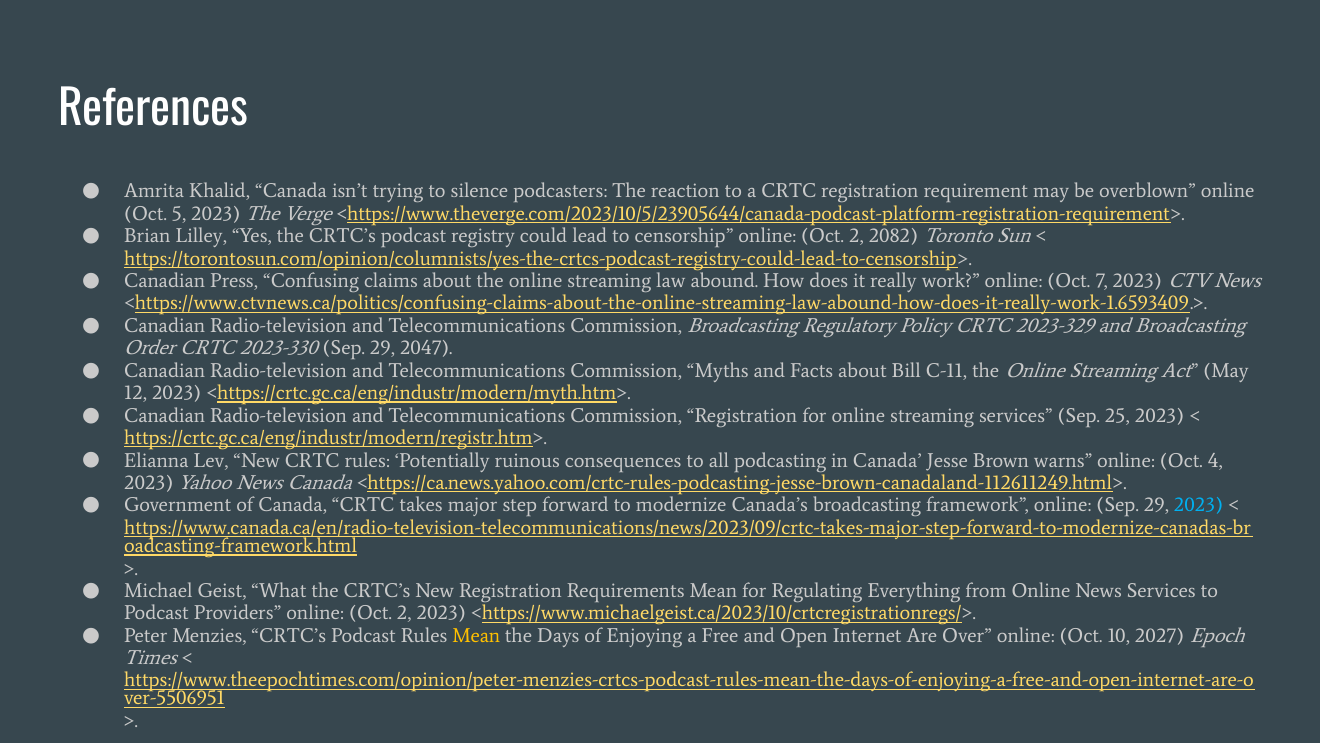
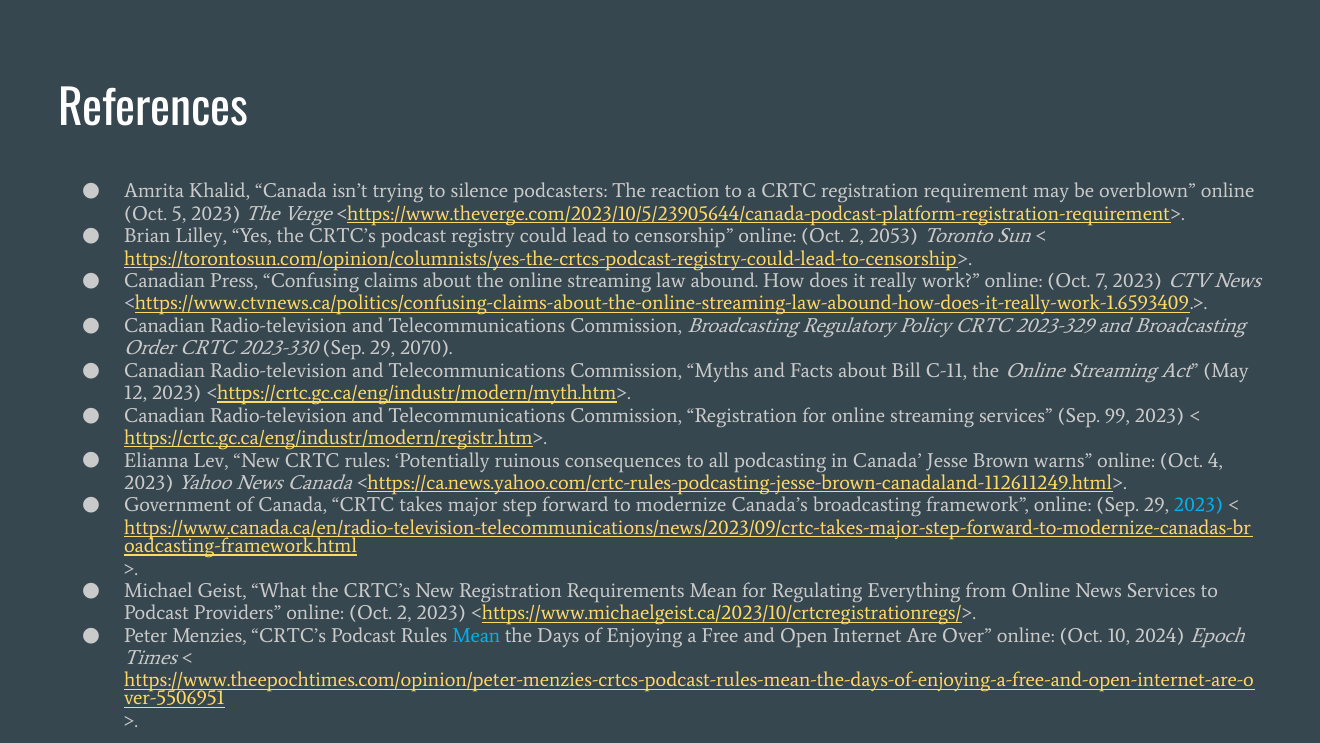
2082: 2082 -> 2053
2047: 2047 -> 2070
25: 25 -> 99
Mean at (476, 635) colour: yellow -> light blue
2027: 2027 -> 2024
